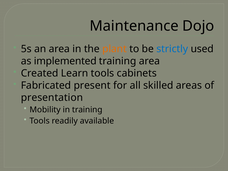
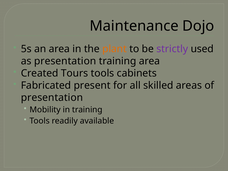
strictly colour: blue -> purple
as implemented: implemented -> presentation
Learn: Learn -> Tours
